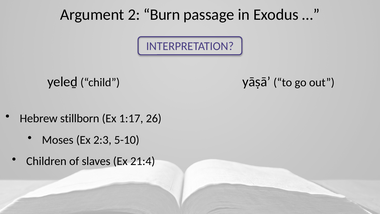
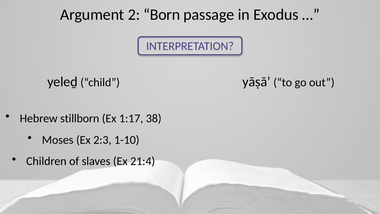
Burn: Burn -> Born
26: 26 -> 38
5-10: 5-10 -> 1-10
